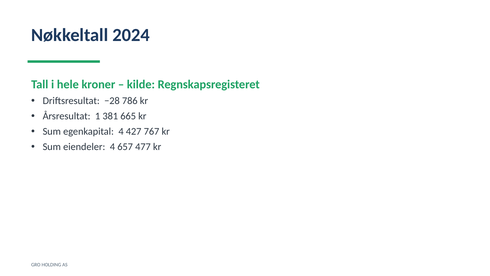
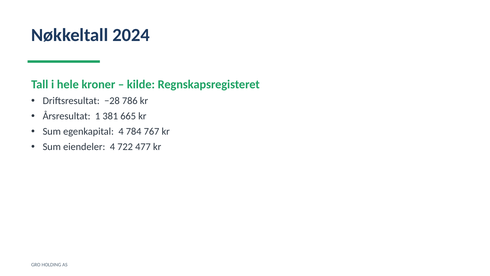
427: 427 -> 784
657: 657 -> 722
